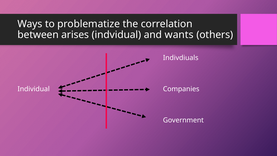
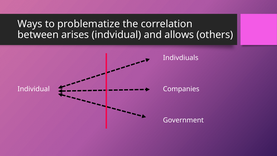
wants: wants -> allows
